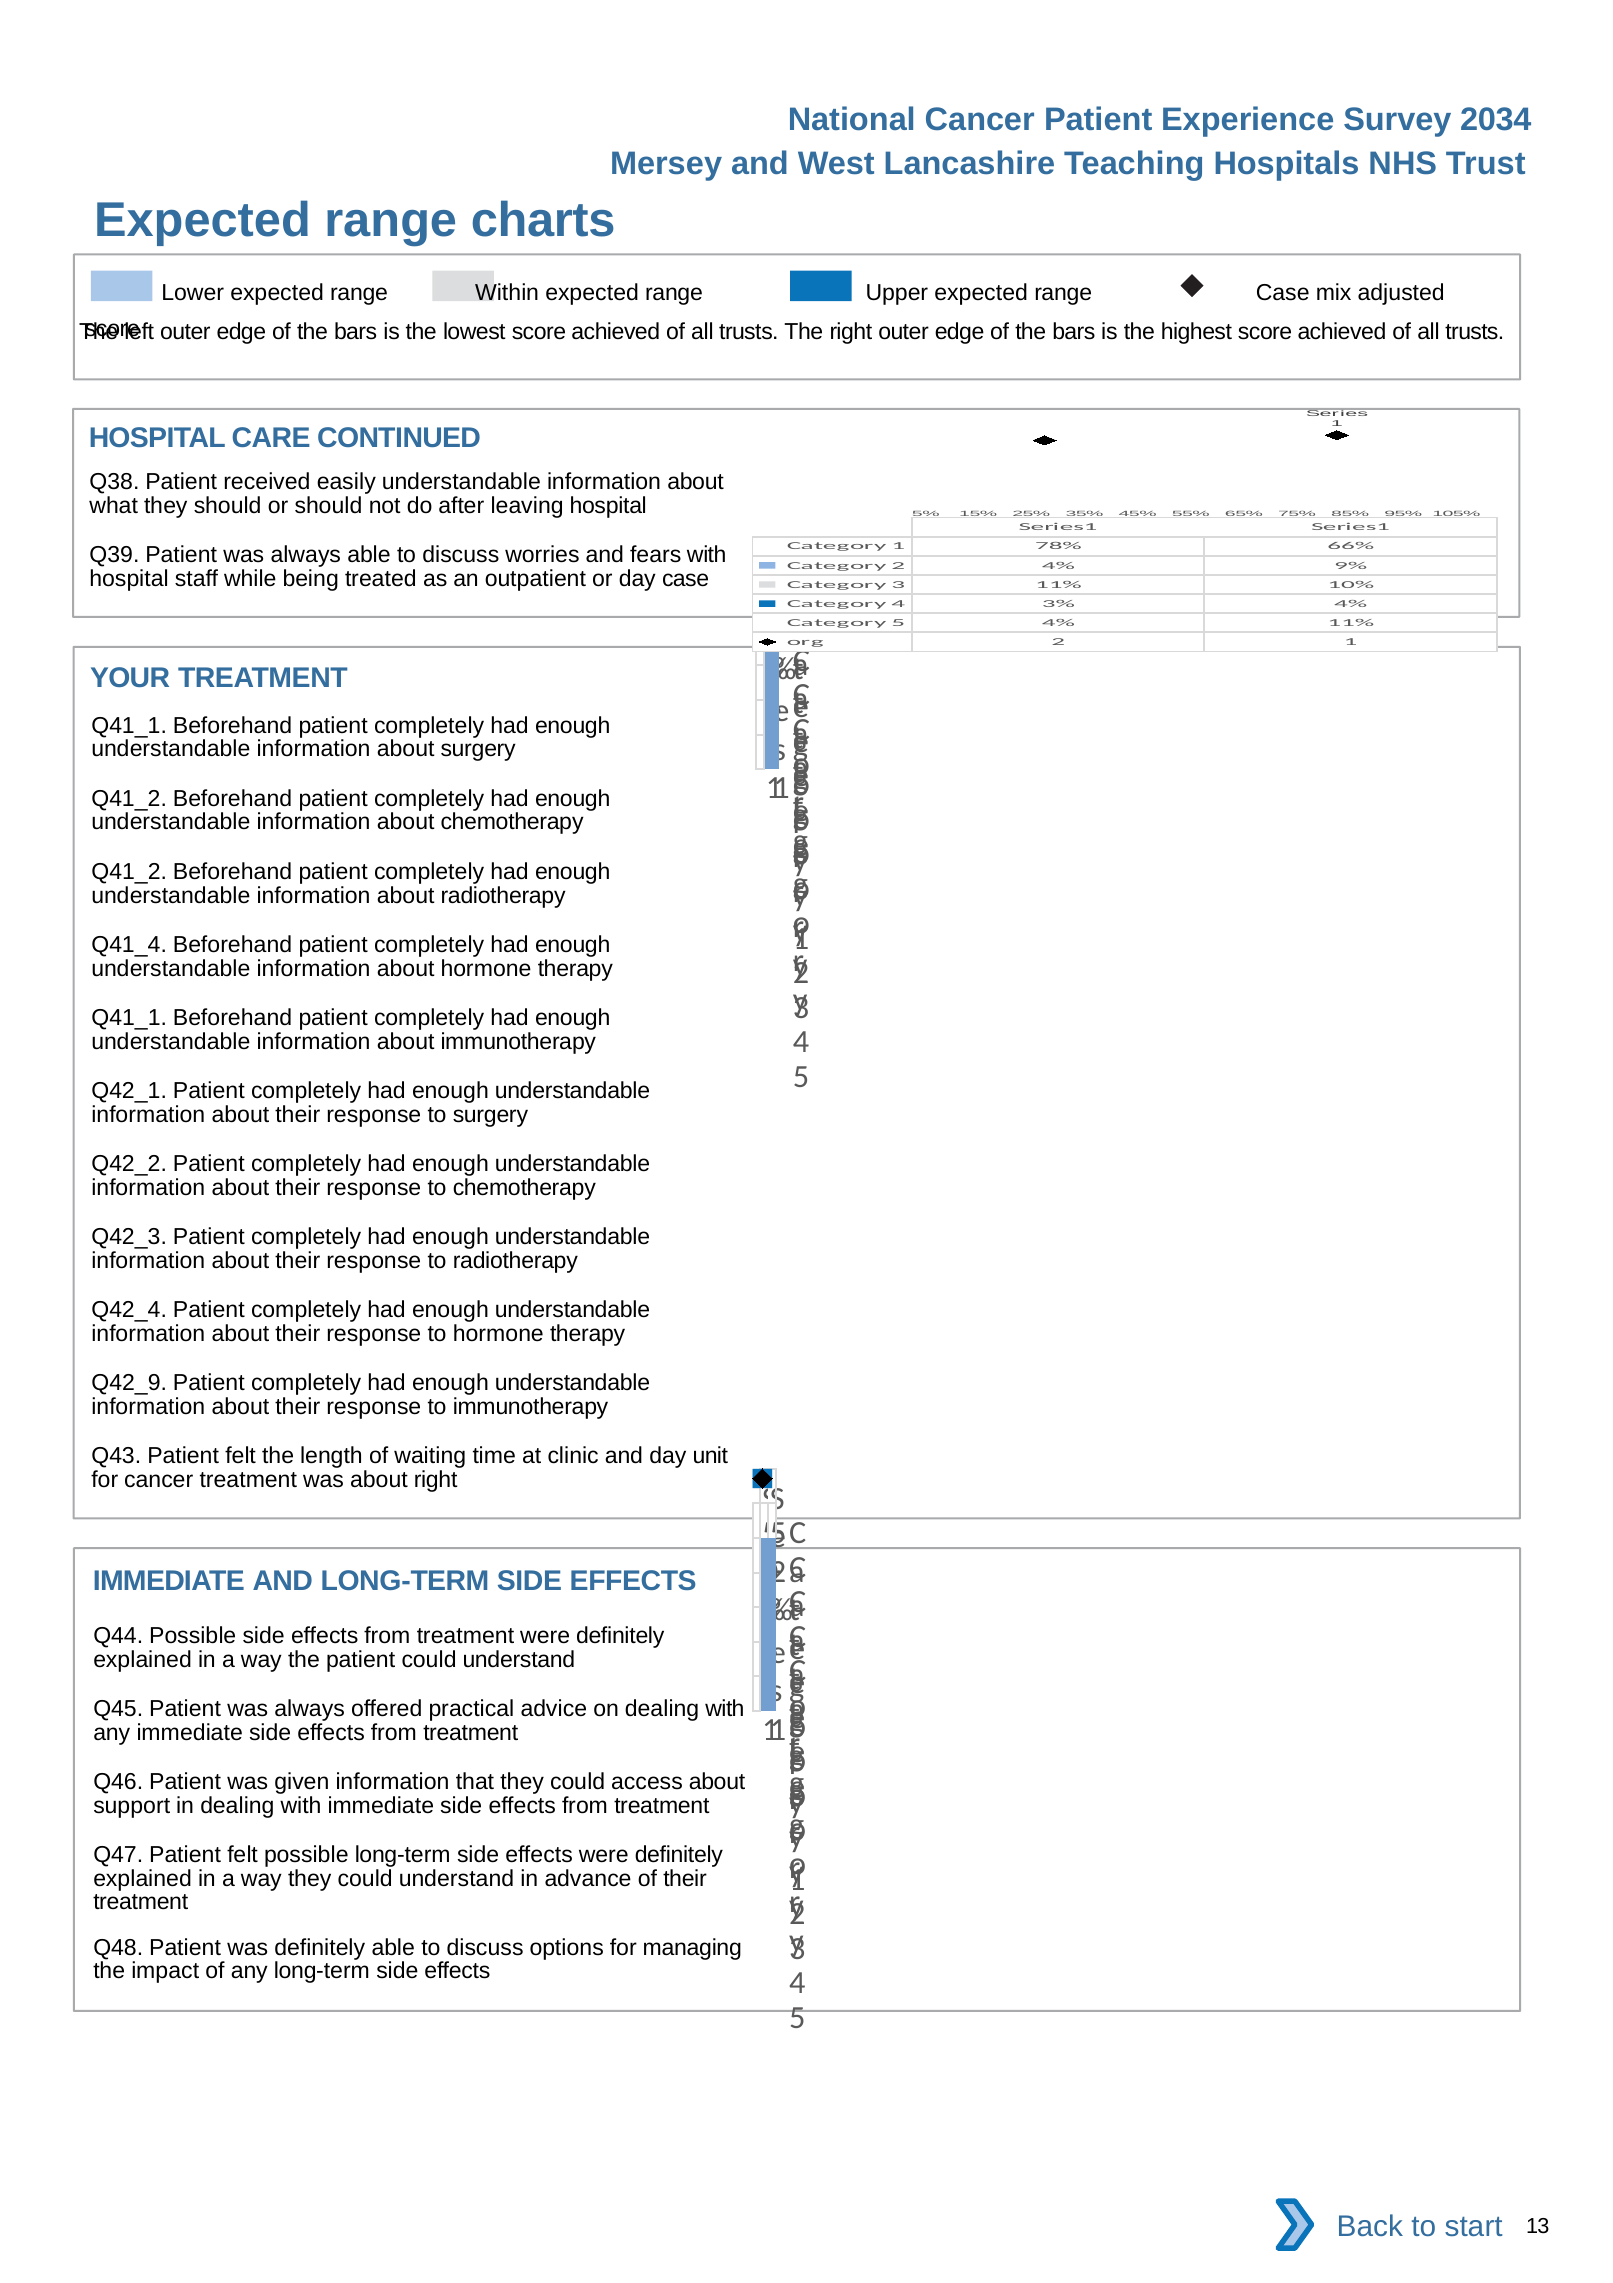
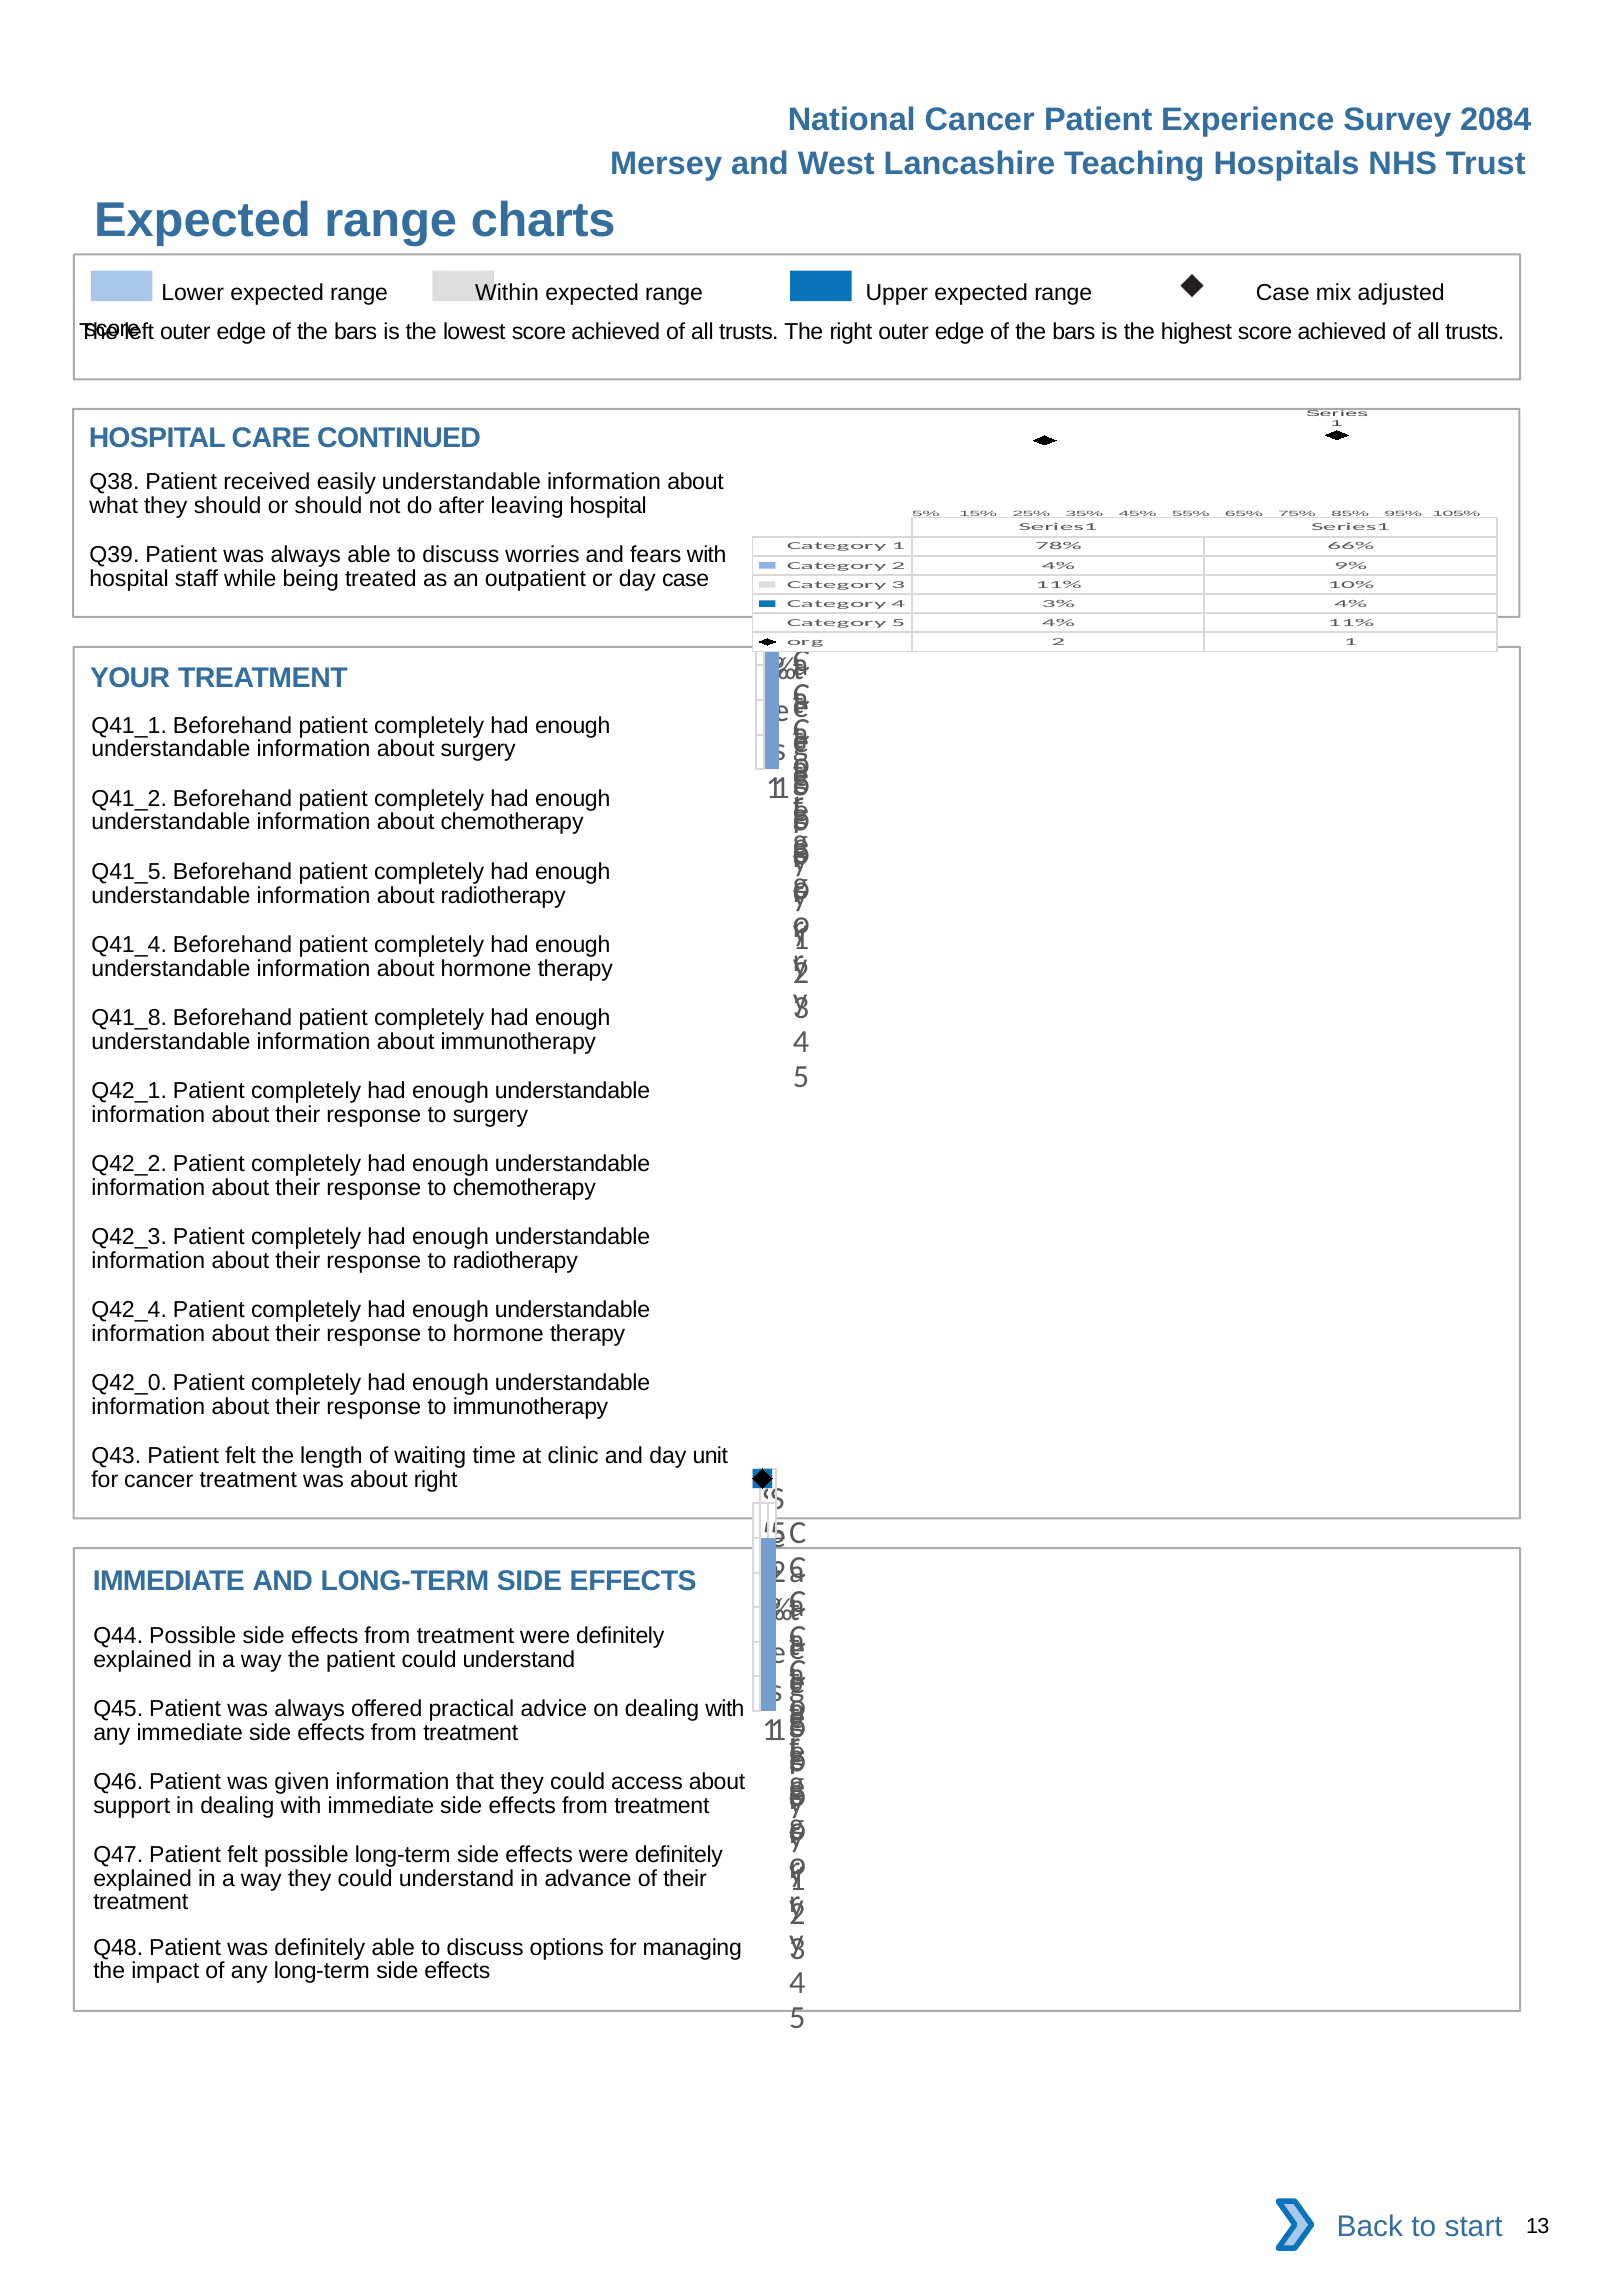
2034: 2034 -> 2084
Q41_2 at (129, 872): Q41_2 -> Q41_5
Q41_1 at (129, 1018): Q41_1 -> Q41_8
Q42_9: Q42_9 -> Q42_0
